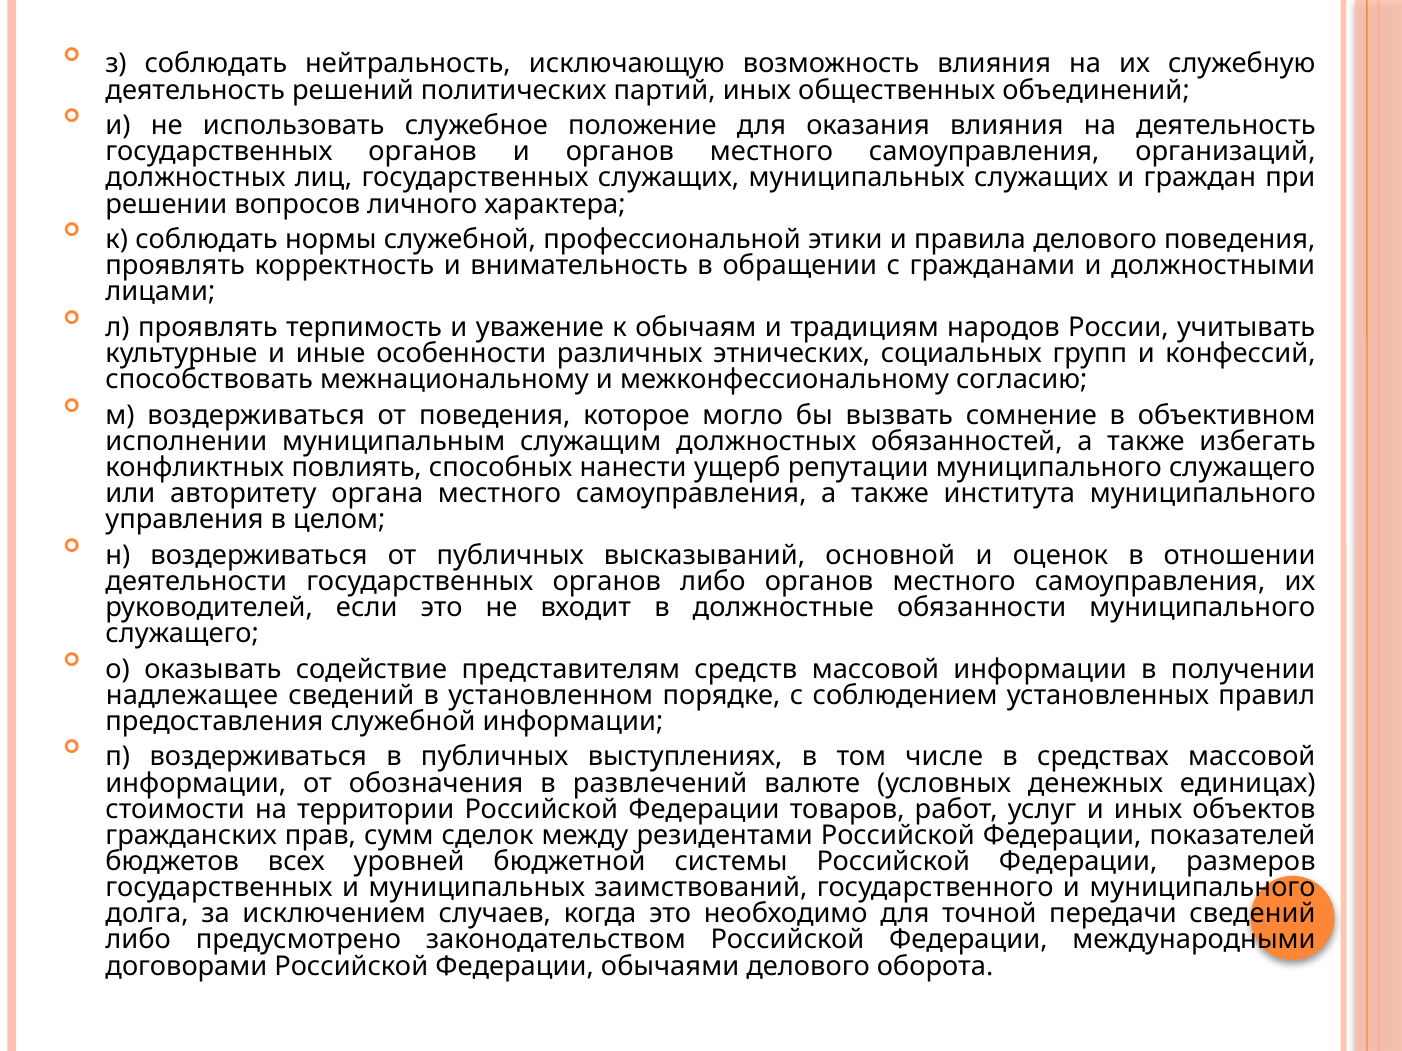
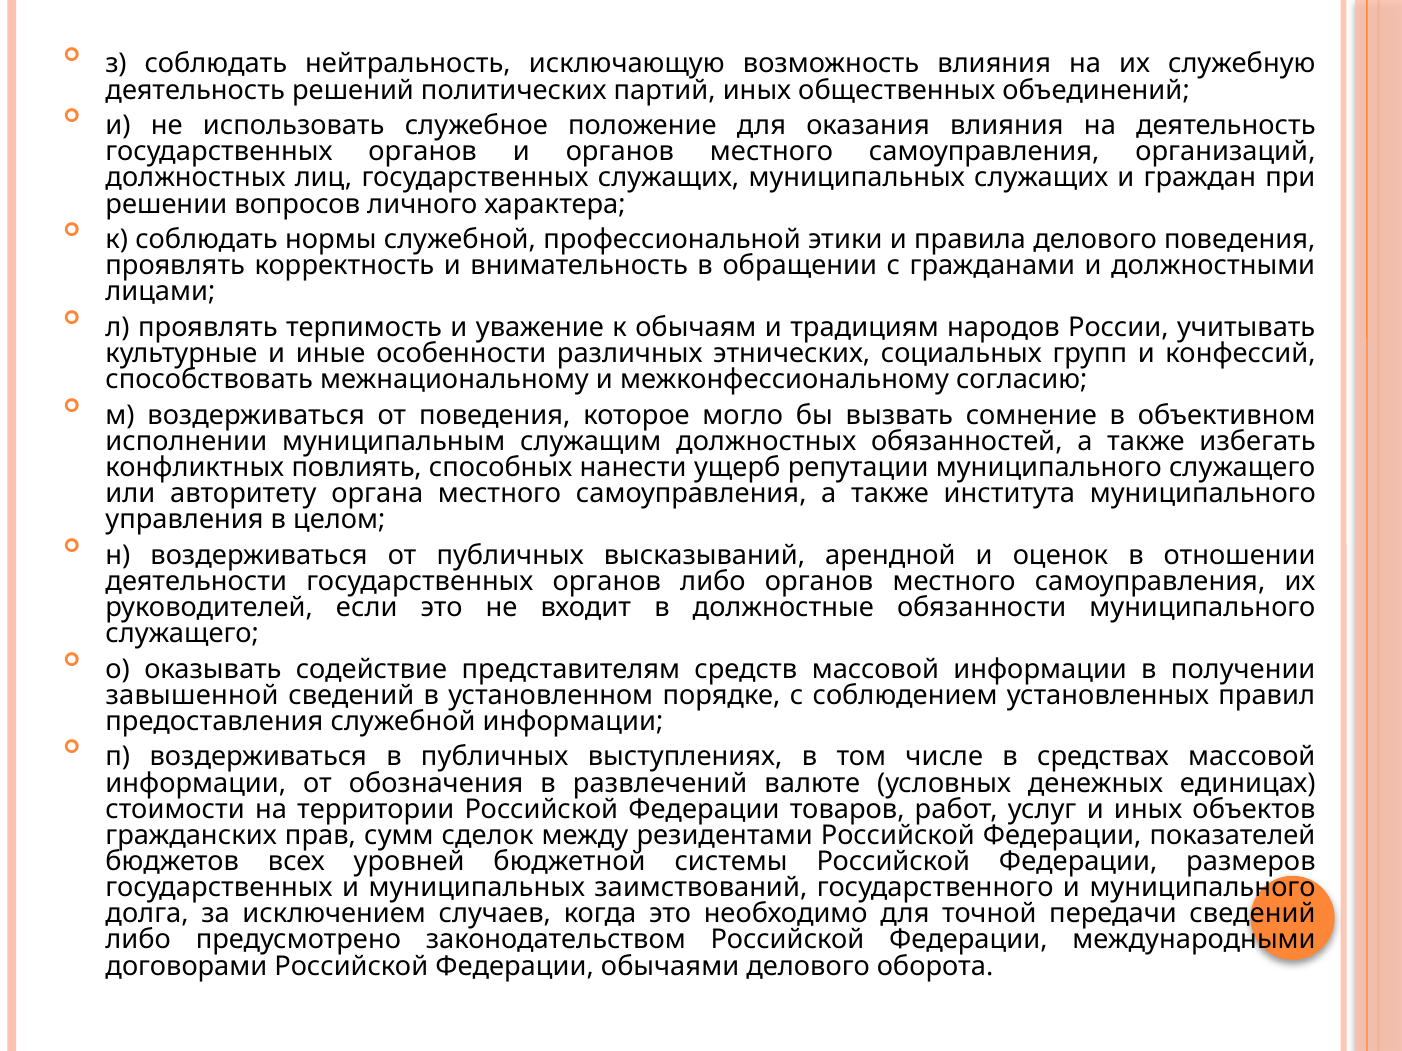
основной: основной -> арендной
надлежащее: надлежащее -> завышенной
